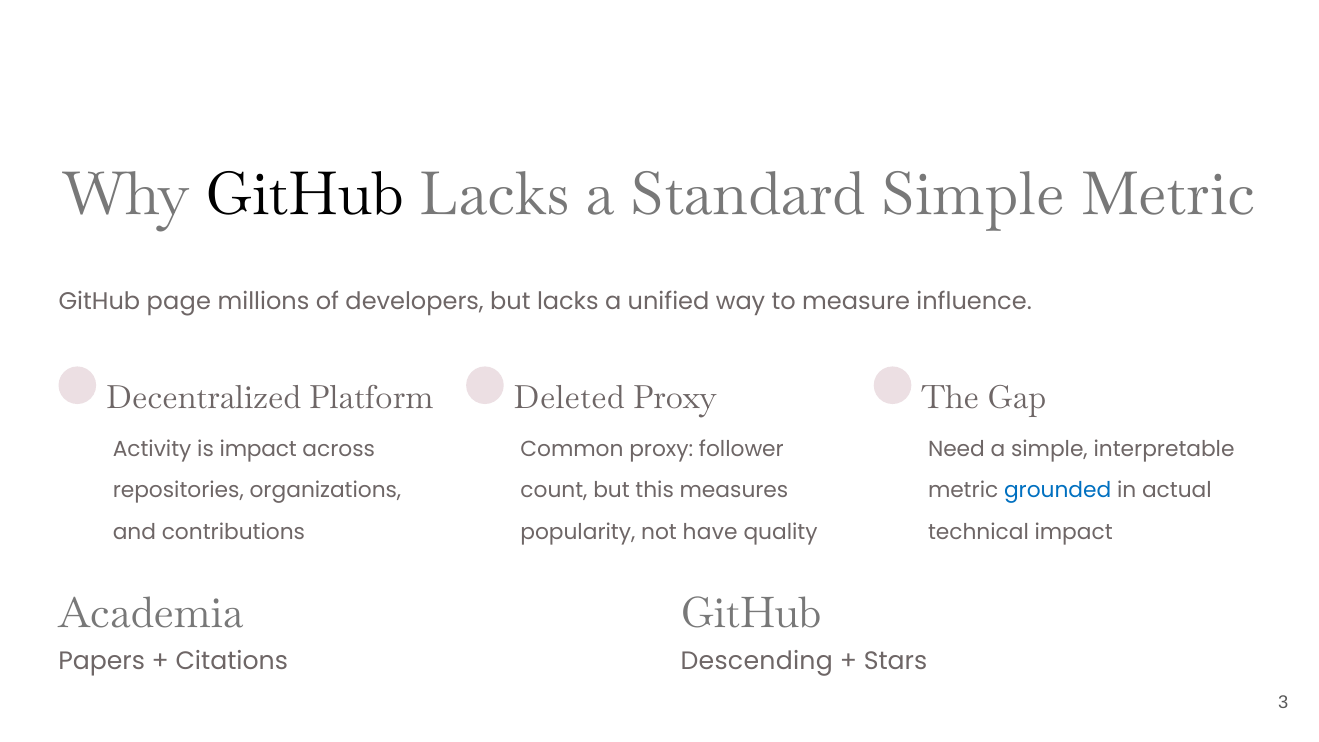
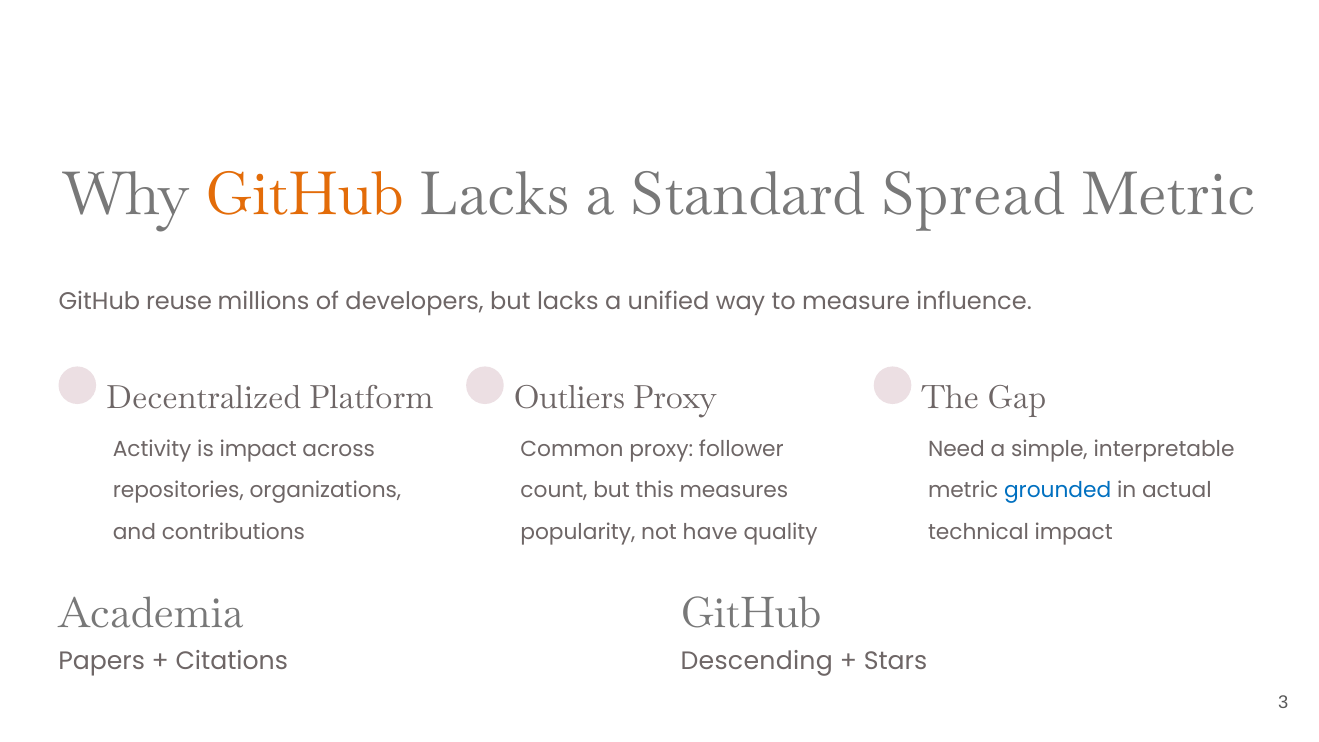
GitHub at (305, 195) colour: black -> orange
Standard Simple: Simple -> Spread
page: page -> reuse
Deleted: Deleted -> Outliers
